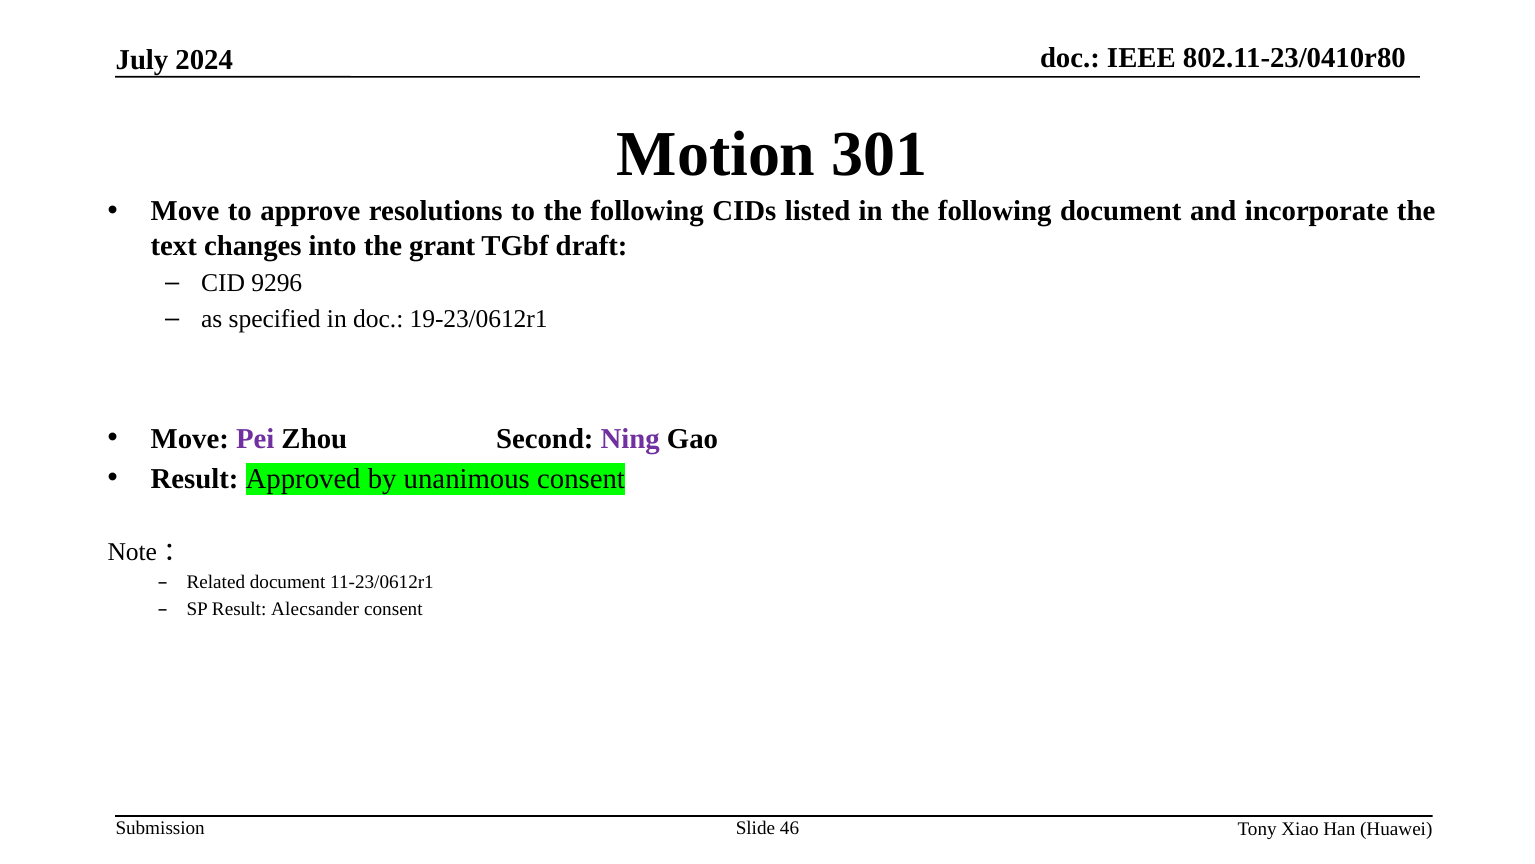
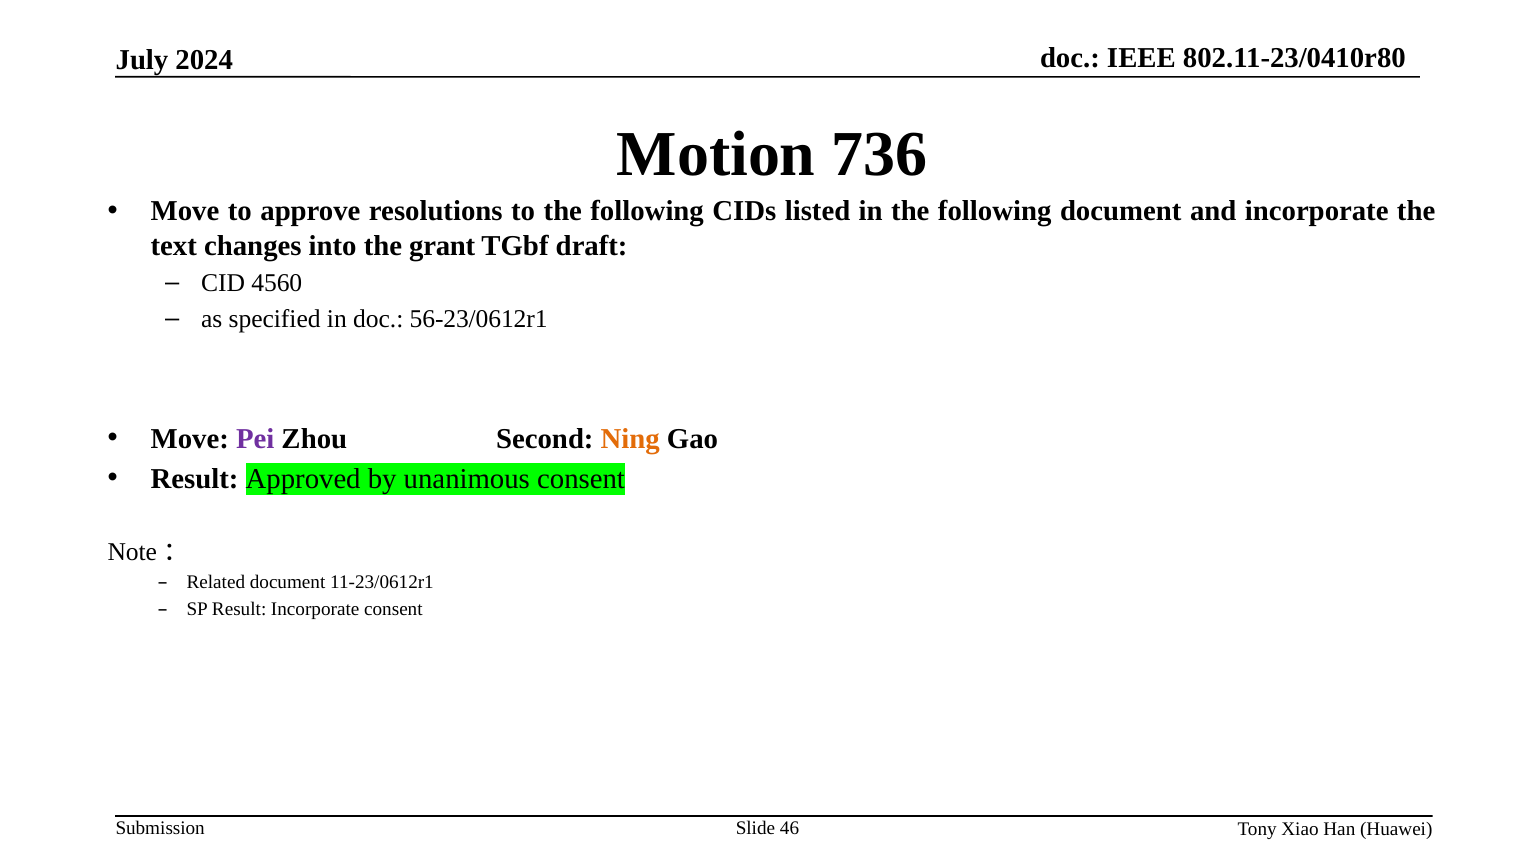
301: 301 -> 736
9296: 9296 -> 4560
19-23/0612r1: 19-23/0612r1 -> 56-23/0612r1
Ning colour: purple -> orange
Result Alecsander: Alecsander -> Incorporate
